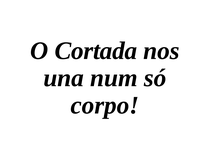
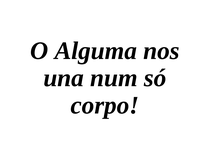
Cortada: Cortada -> Alguma
